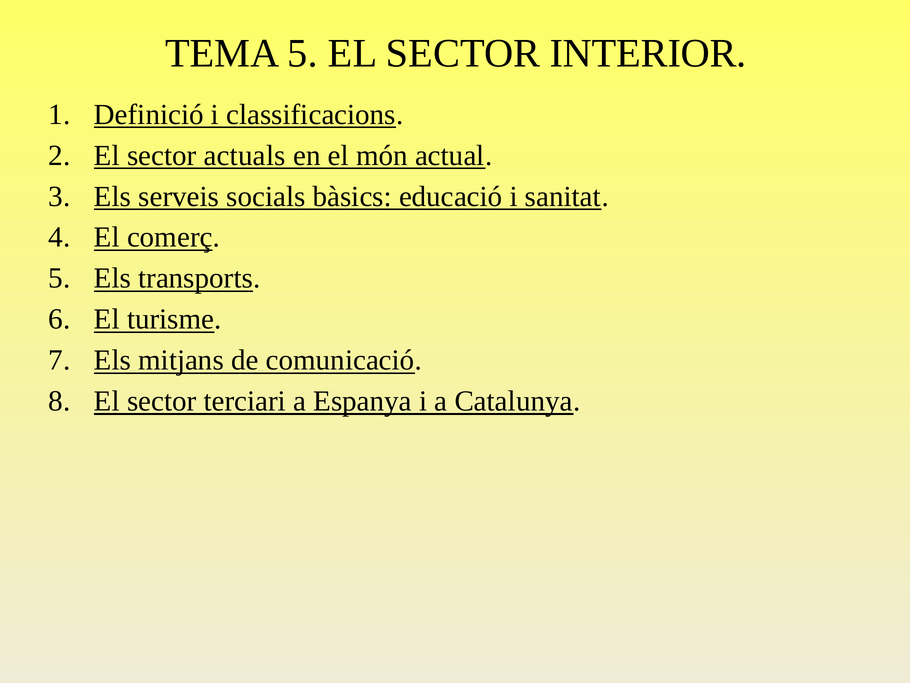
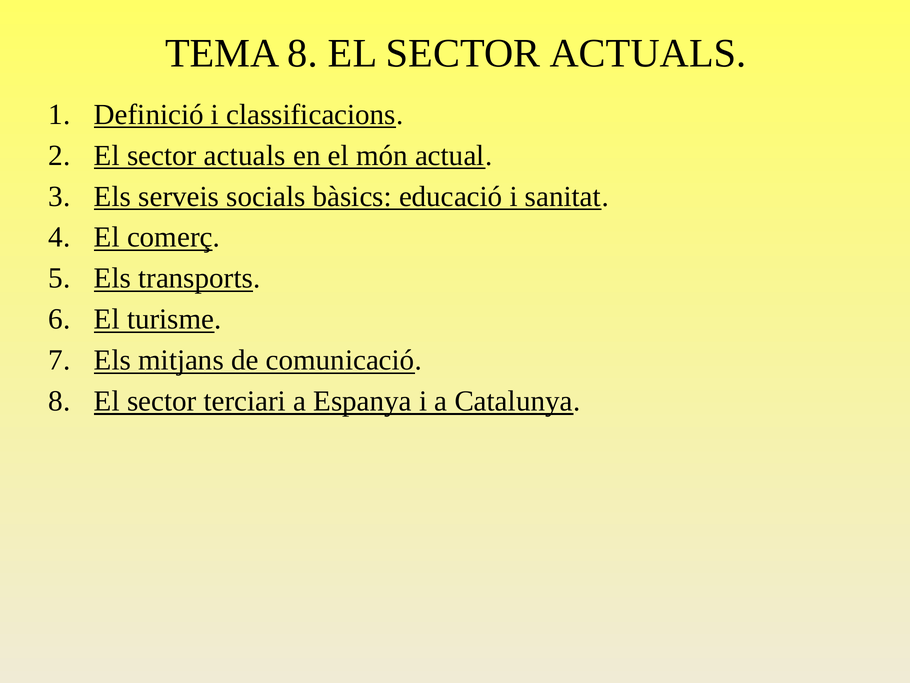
TEMA 5: 5 -> 8
INTERIOR at (648, 53): INTERIOR -> ACTUALS
